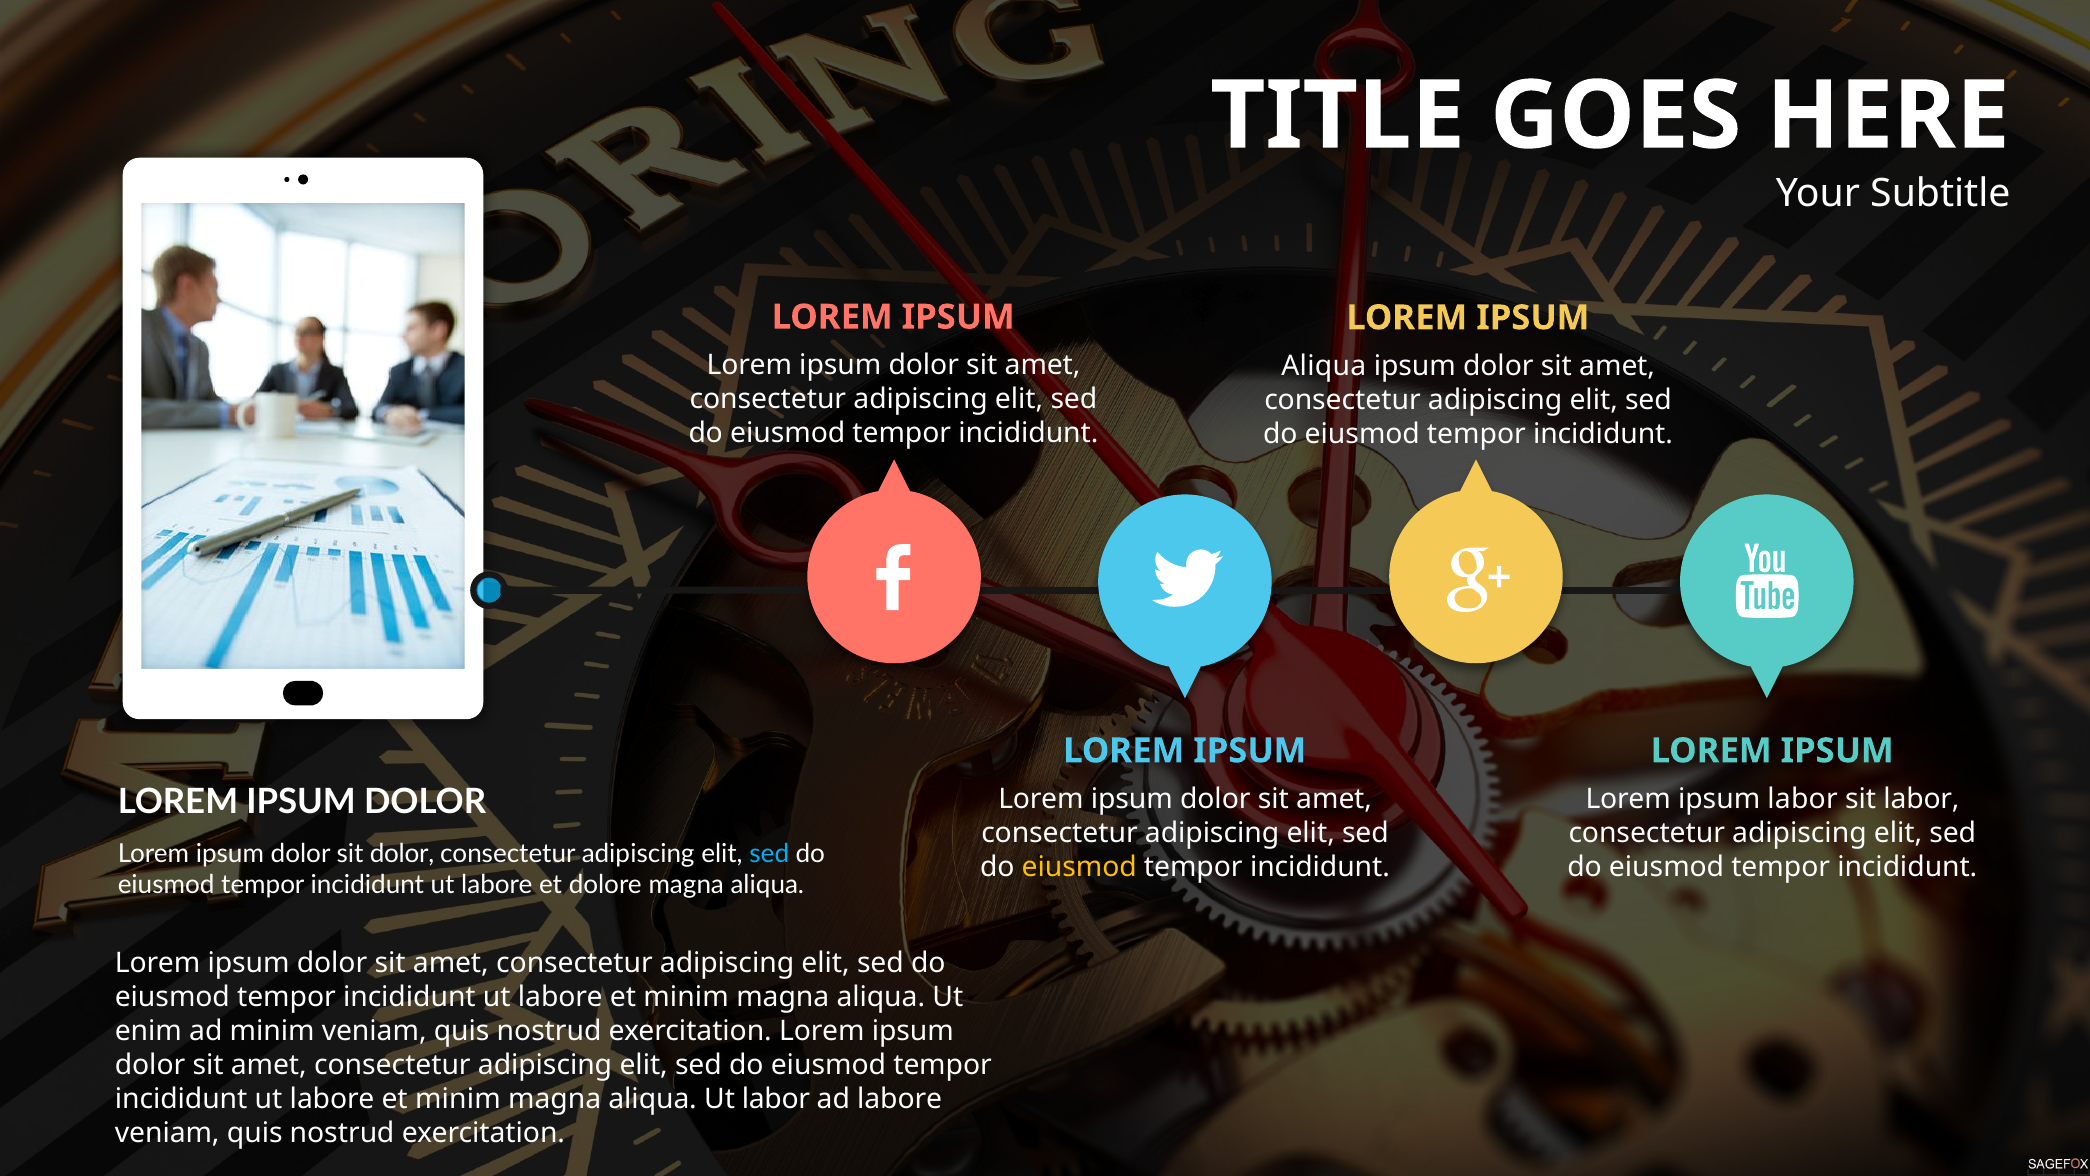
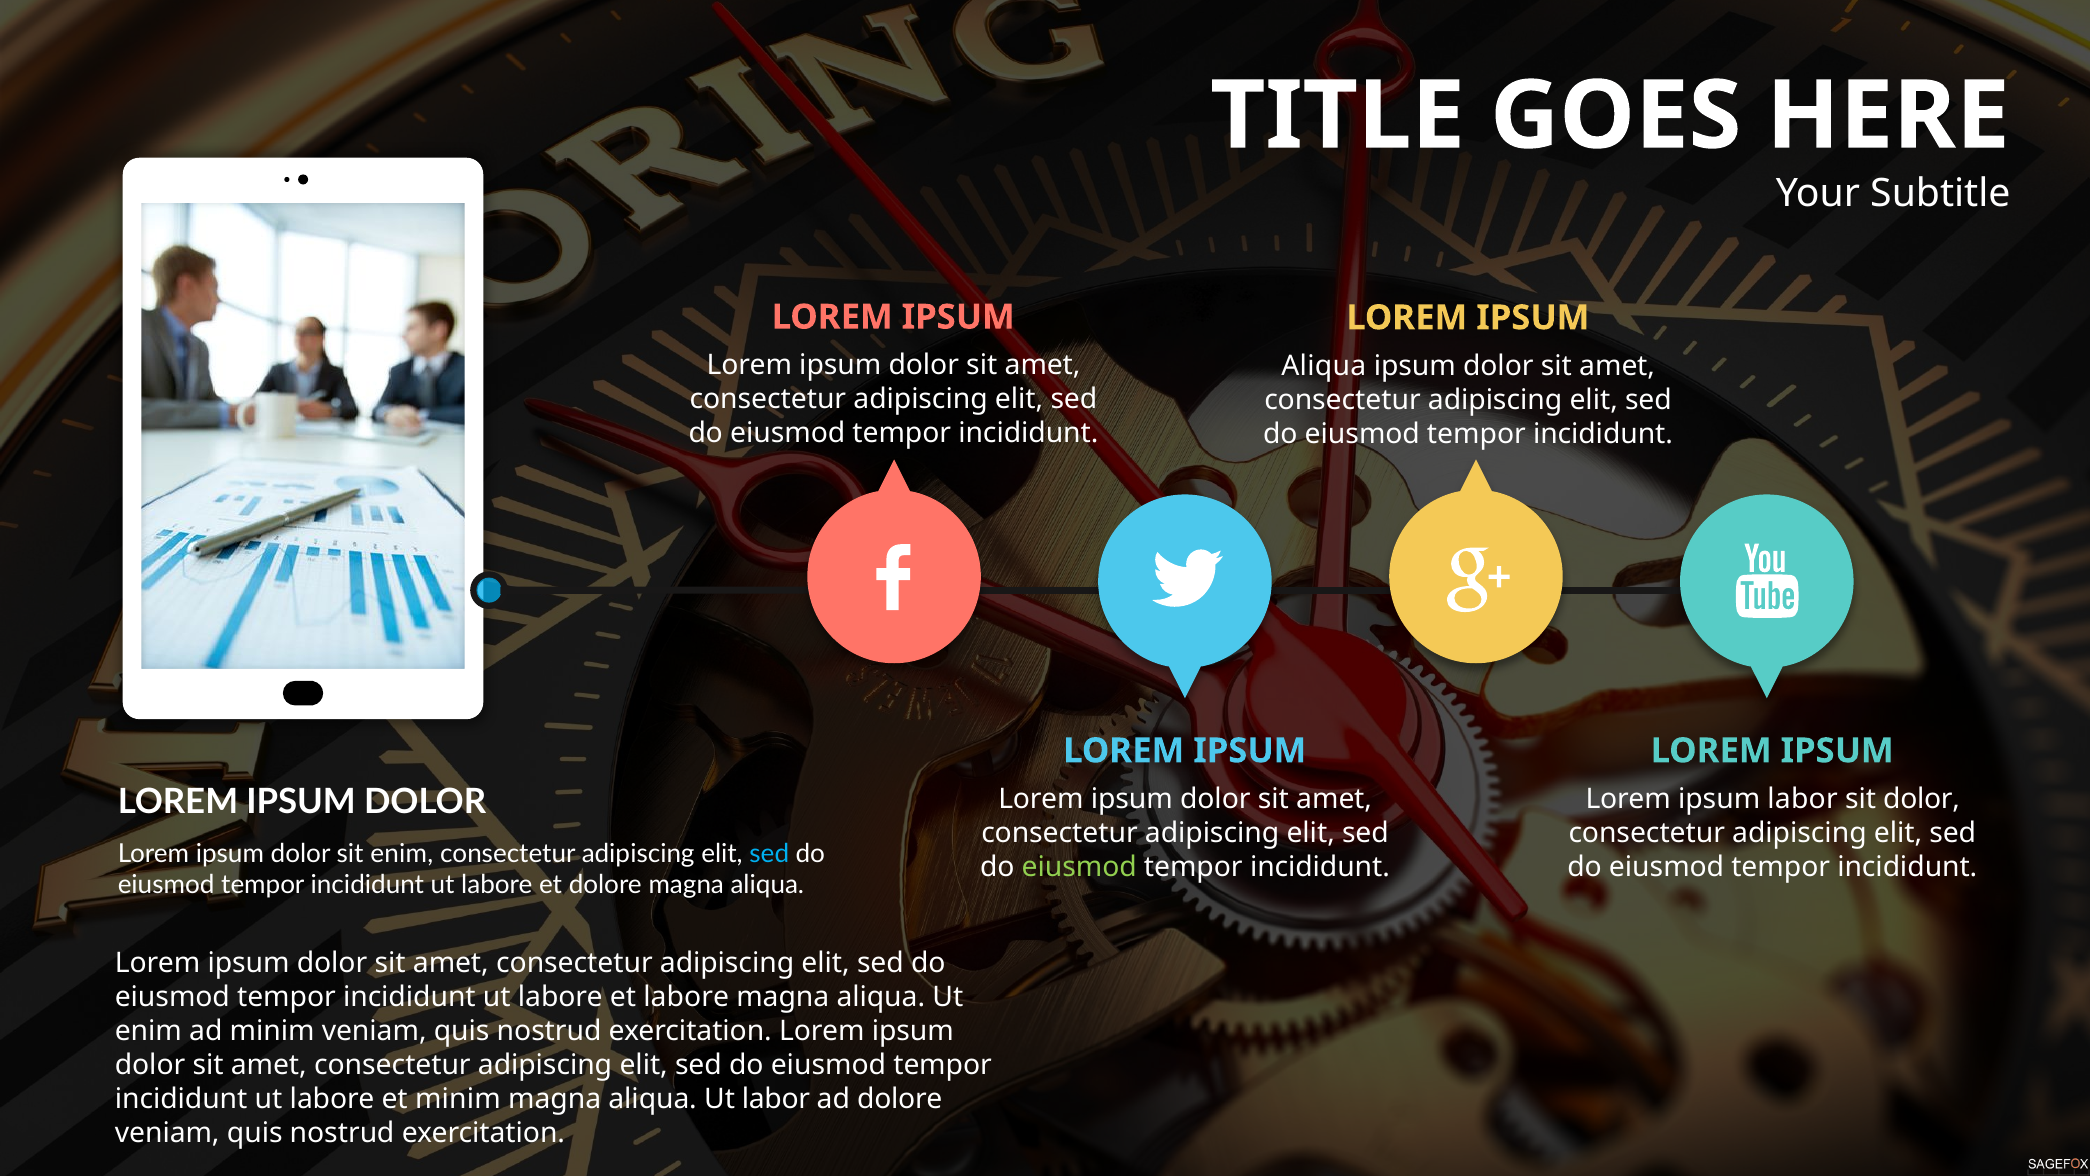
sit labor: labor -> dolor
sit dolor: dolor -> enim
eiusmod at (1079, 866) colour: yellow -> light green
minim at (686, 997): minim -> labore
ad labore: labore -> dolore
